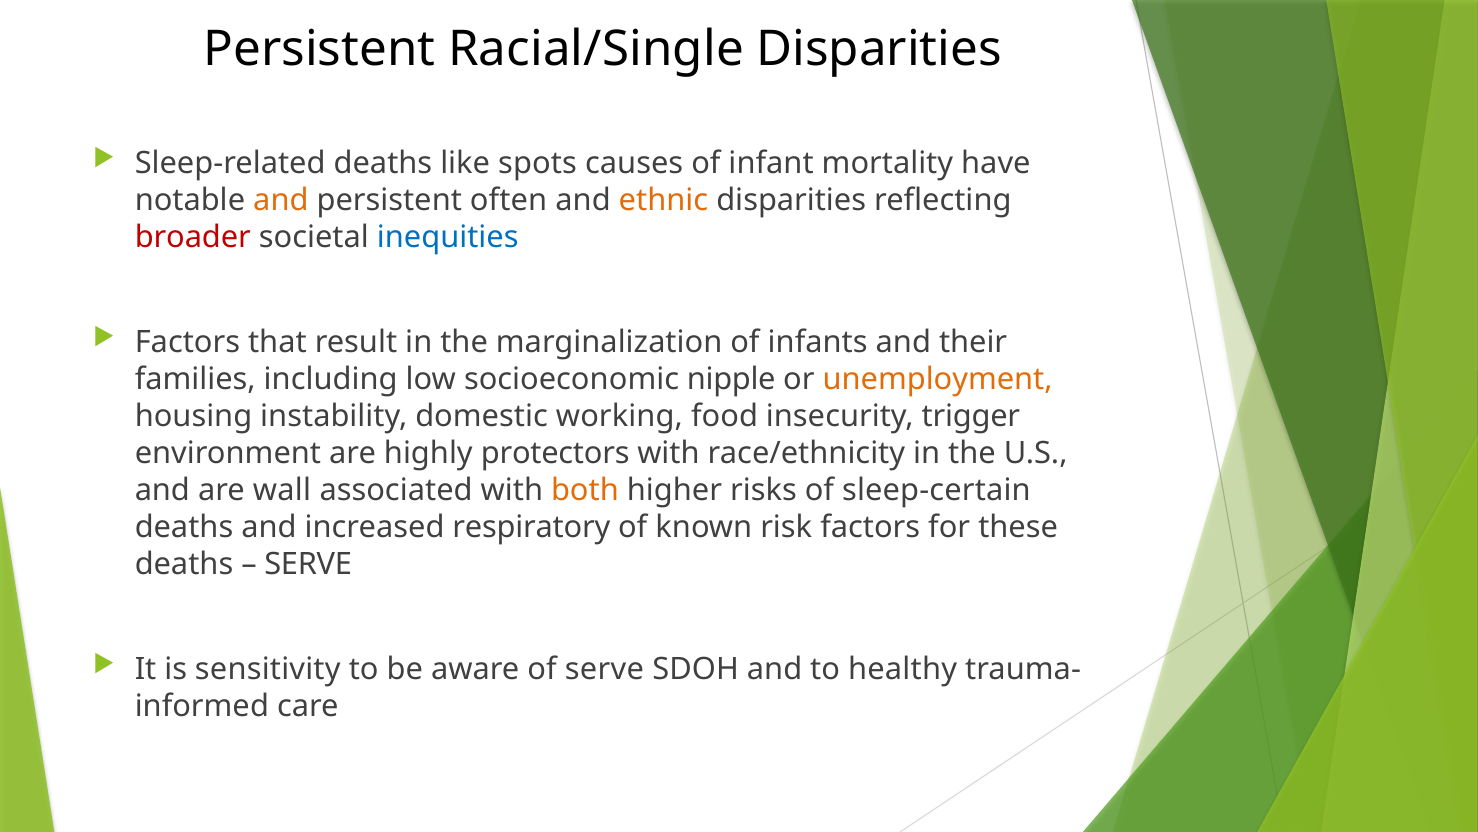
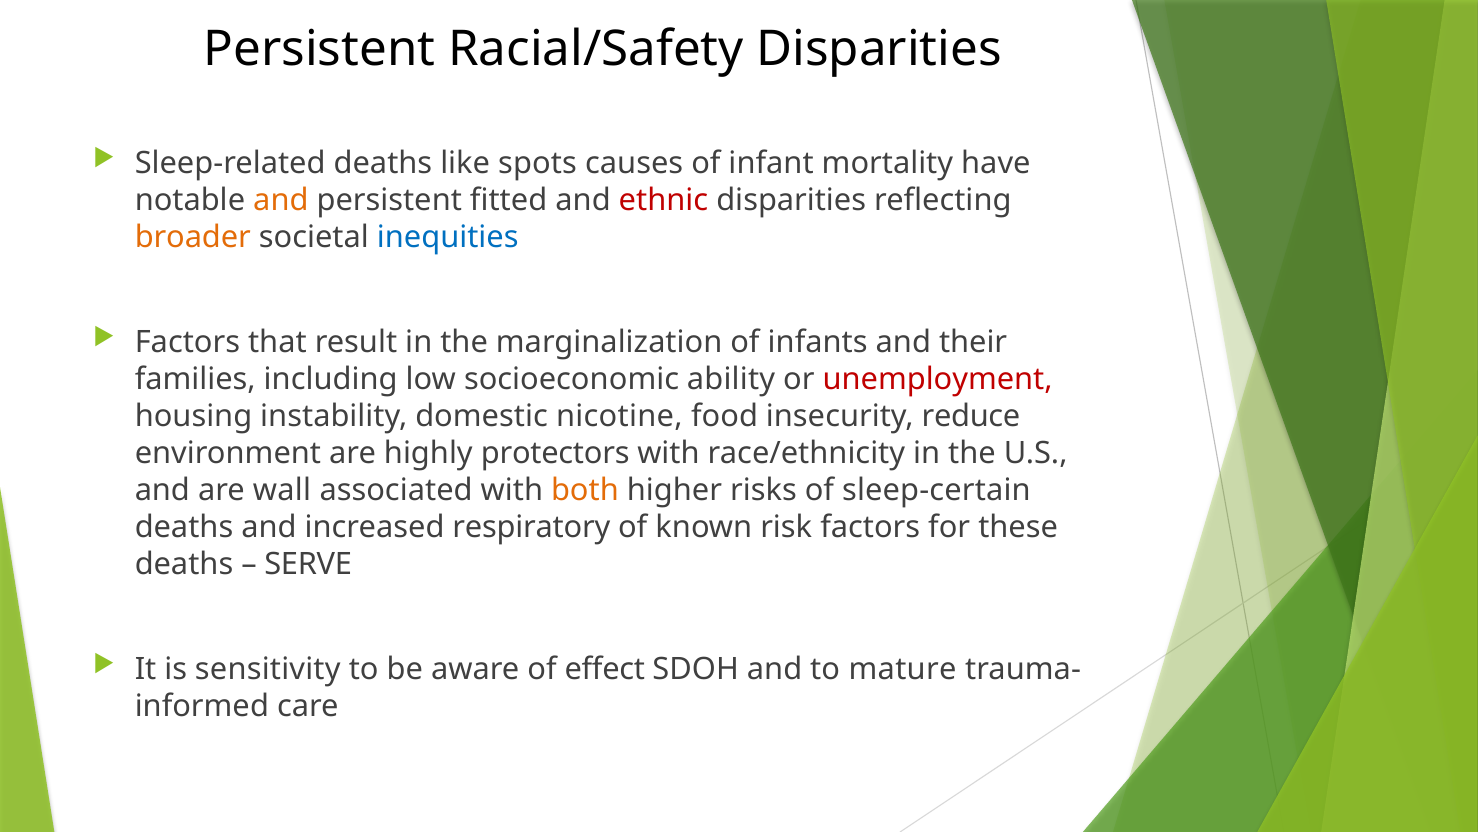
Racial/Single: Racial/Single -> Racial/Safety
often: often -> fitted
ethnic colour: orange -> red
broader colour: red -> orange
nipple: nipple -> ability
unemployment colour: orange -> red
working: working -> nicotine
trigger: trigger -> reduce
of serve: serve -> effect
healthy: healthy -> mature
